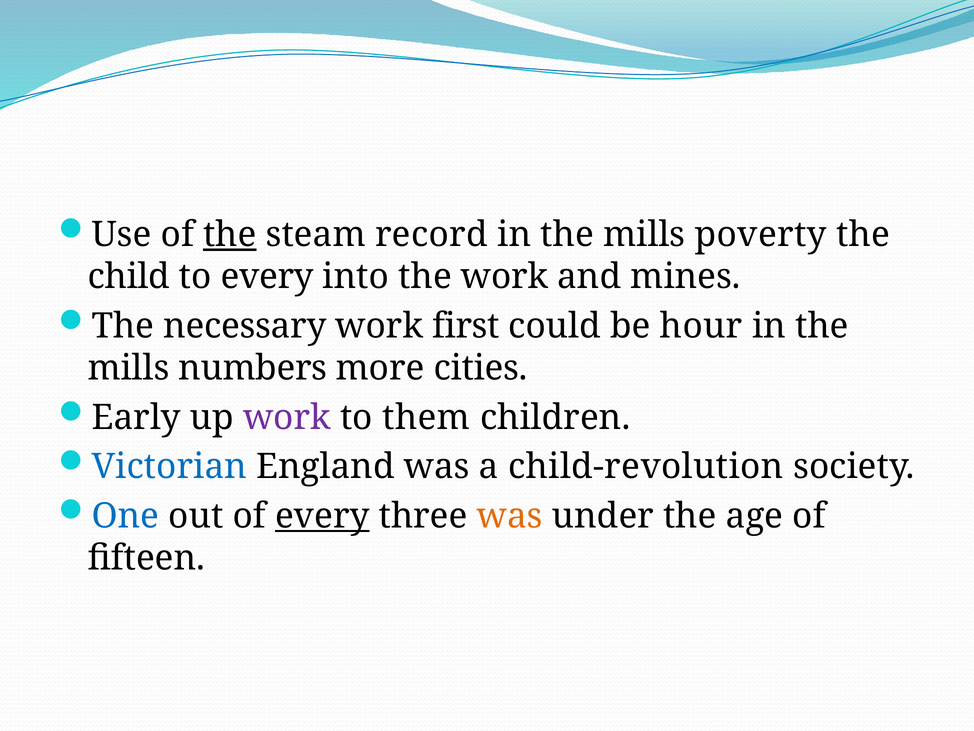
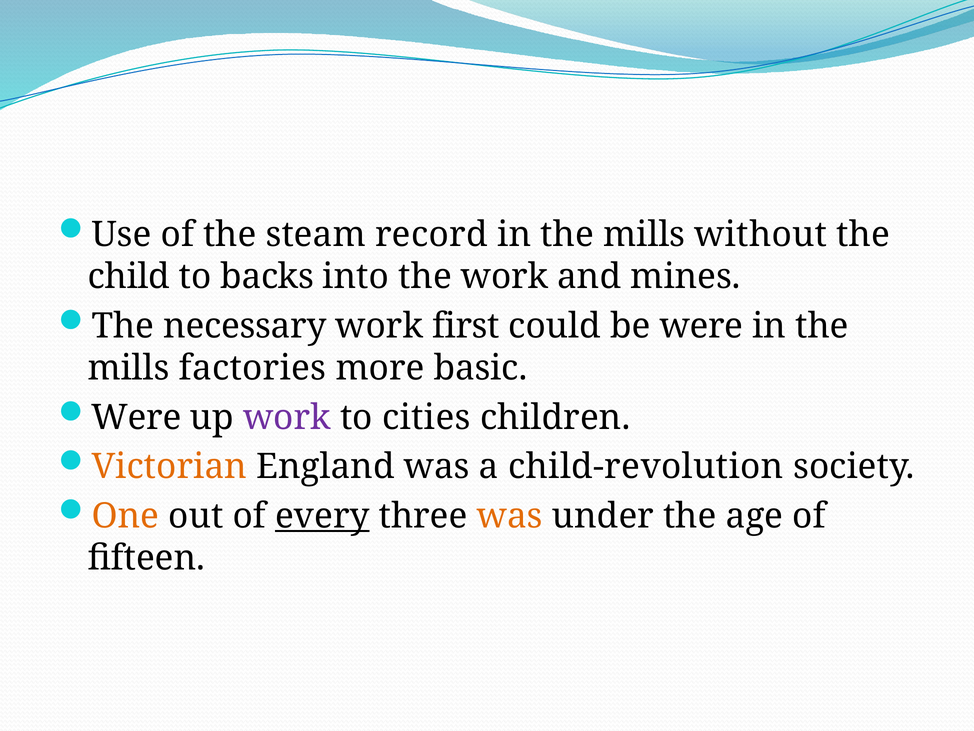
the at (230, 235) underline: present -> none
poverty: poverty -> without
to every: every -> backs
be hour: hour -> were
numbers: numbers -> factories
cities: cities -> basic
Early at (136, 417): Early -> Were
them: them -> cities
Victorian colour: blue -> orange
One colour: blue -> orange
